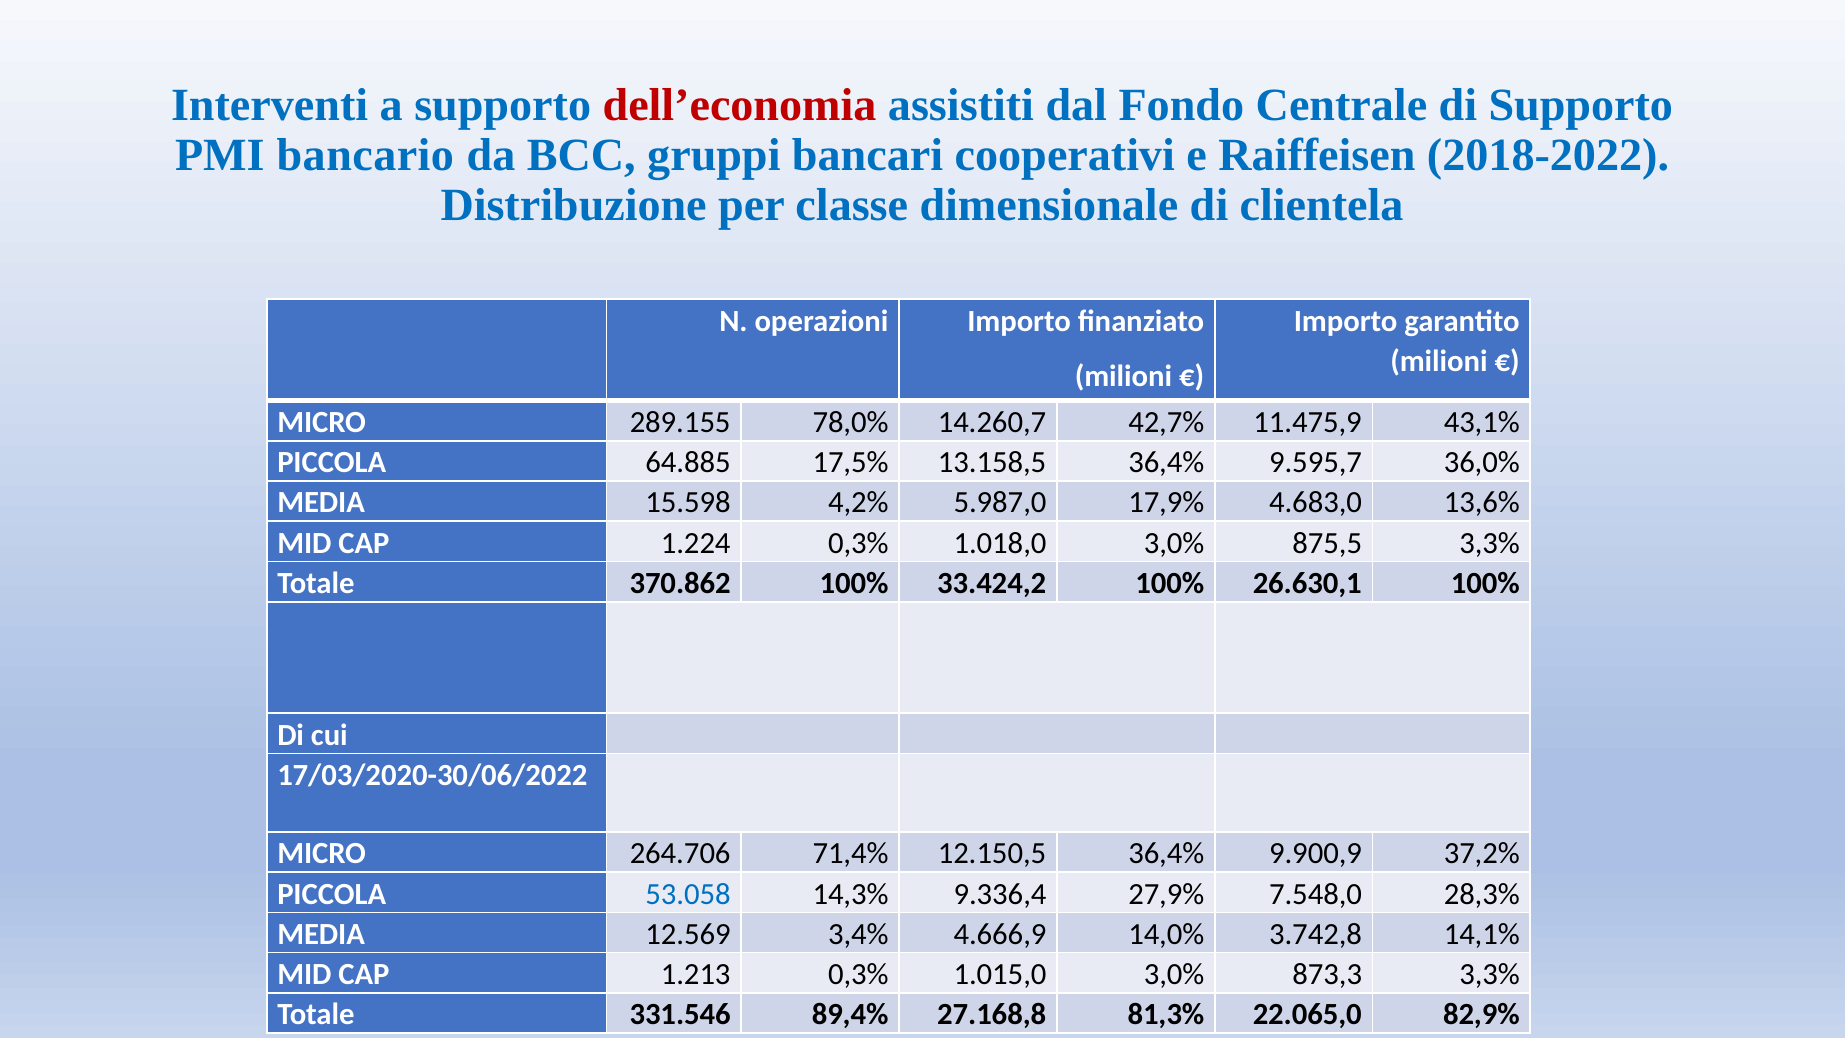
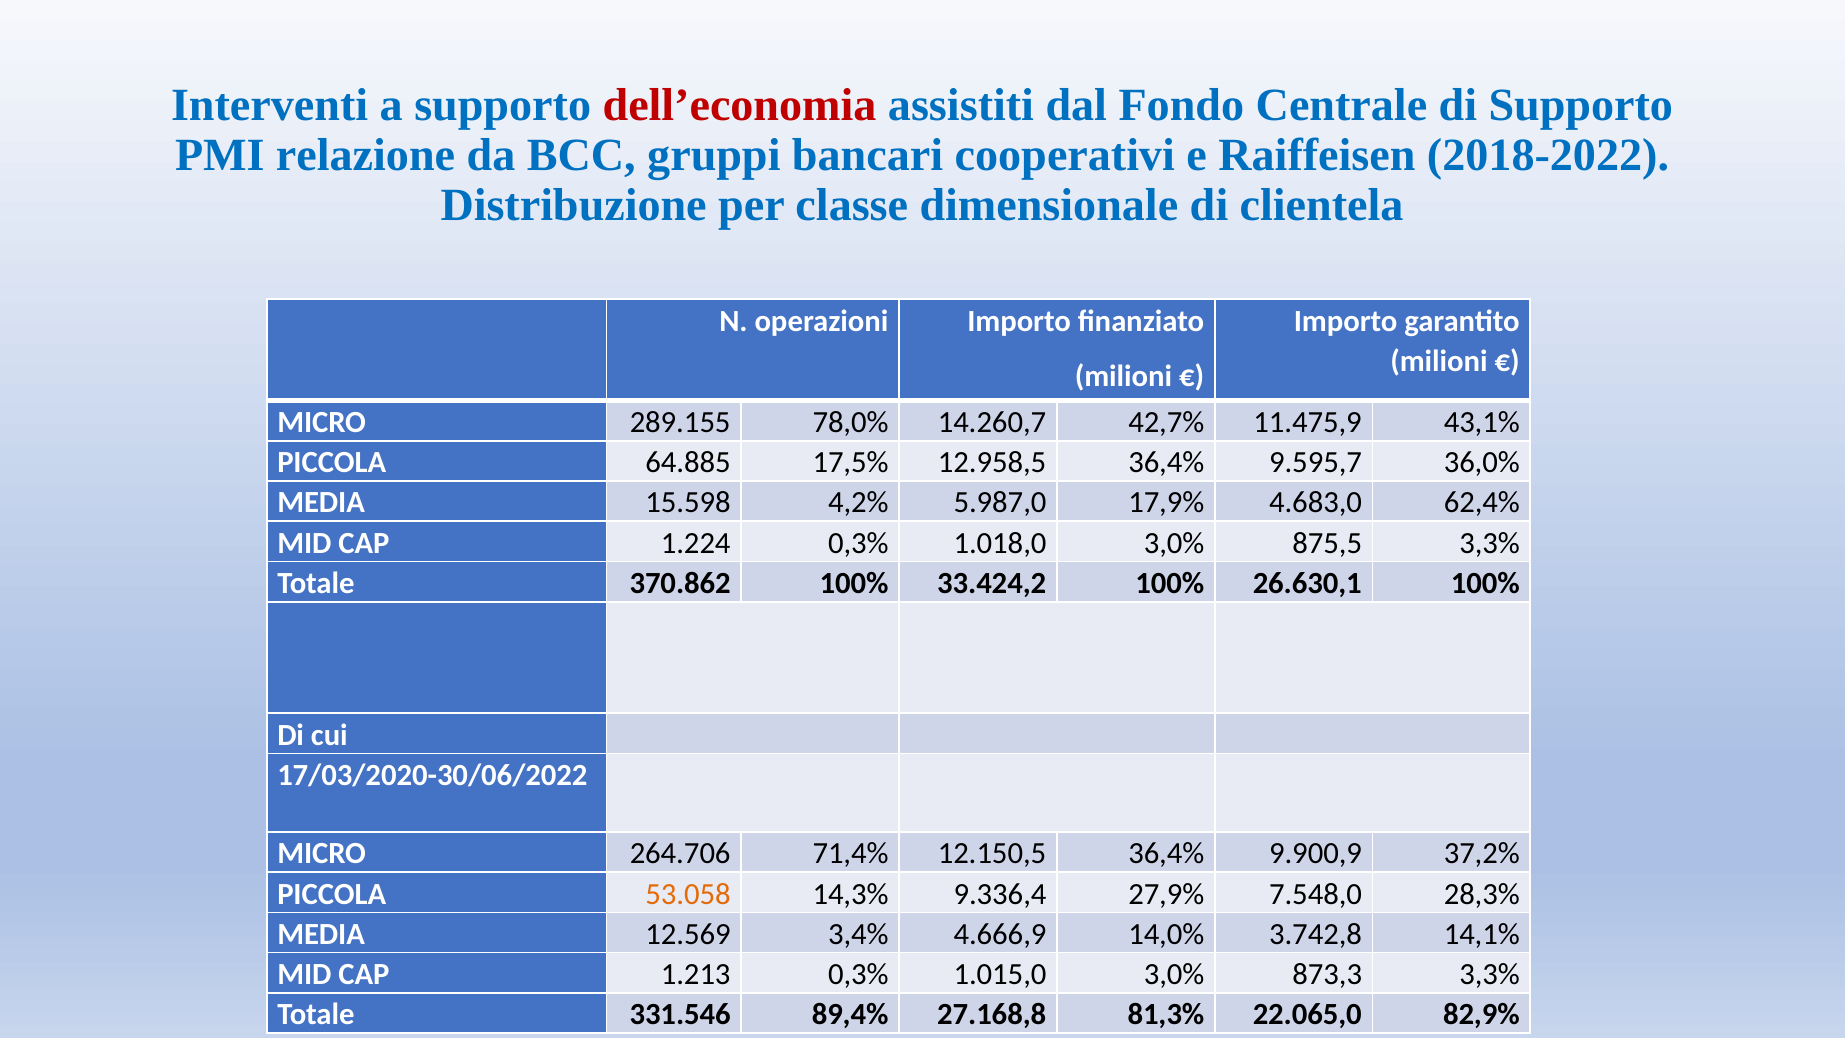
bancario: bancario -> relazione
13.158,5: 13.158,5 -> 12.958,5
13,6%: 13,6% -> 62,4%
53.058 colour: blue -> orange
